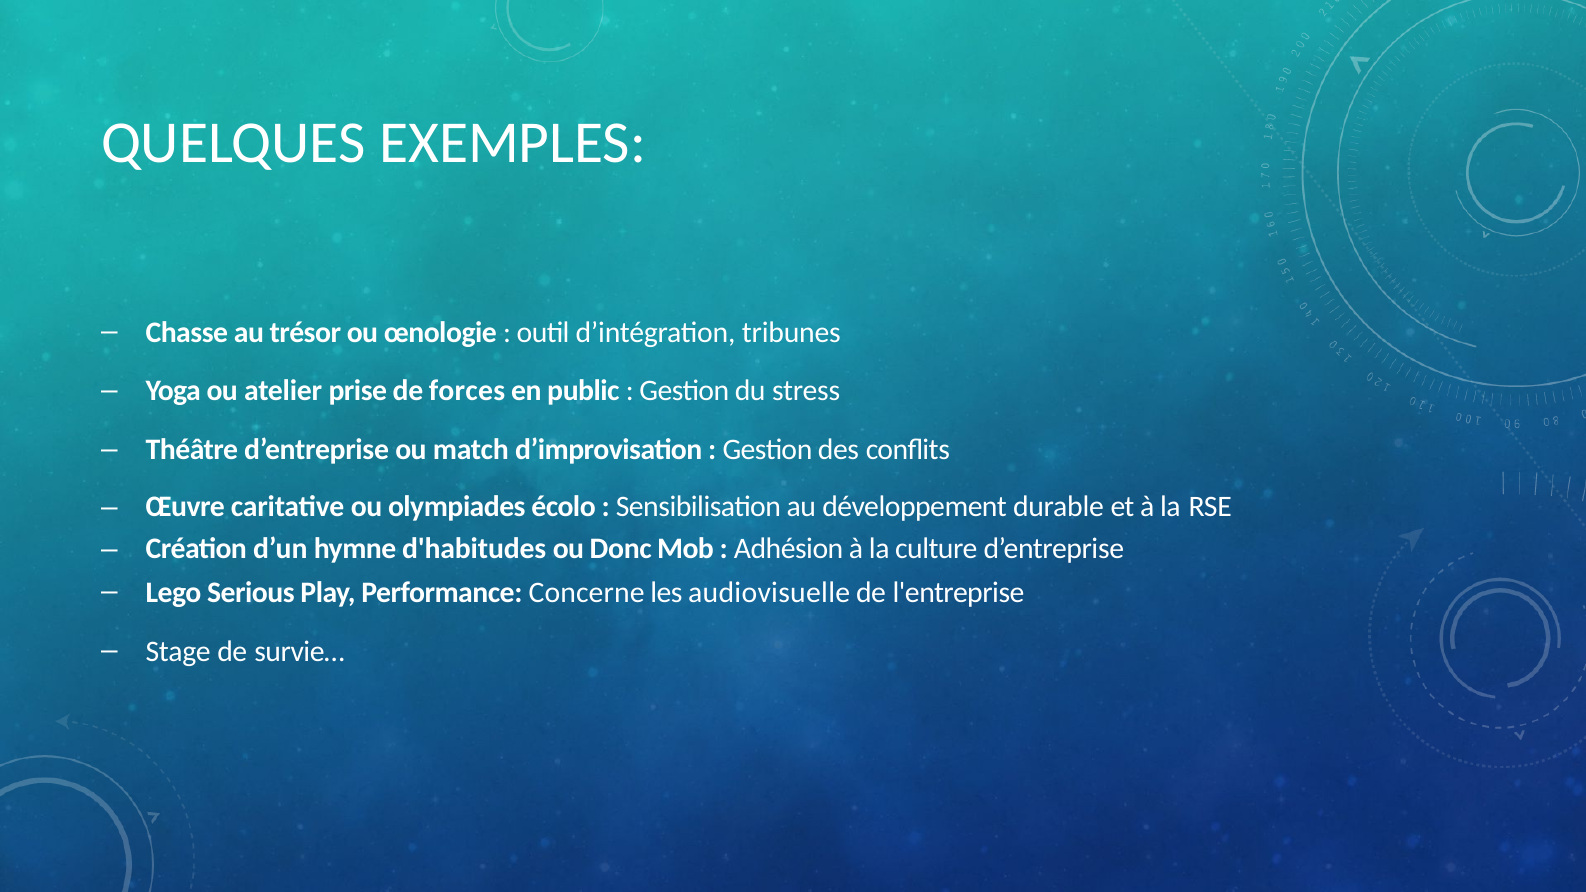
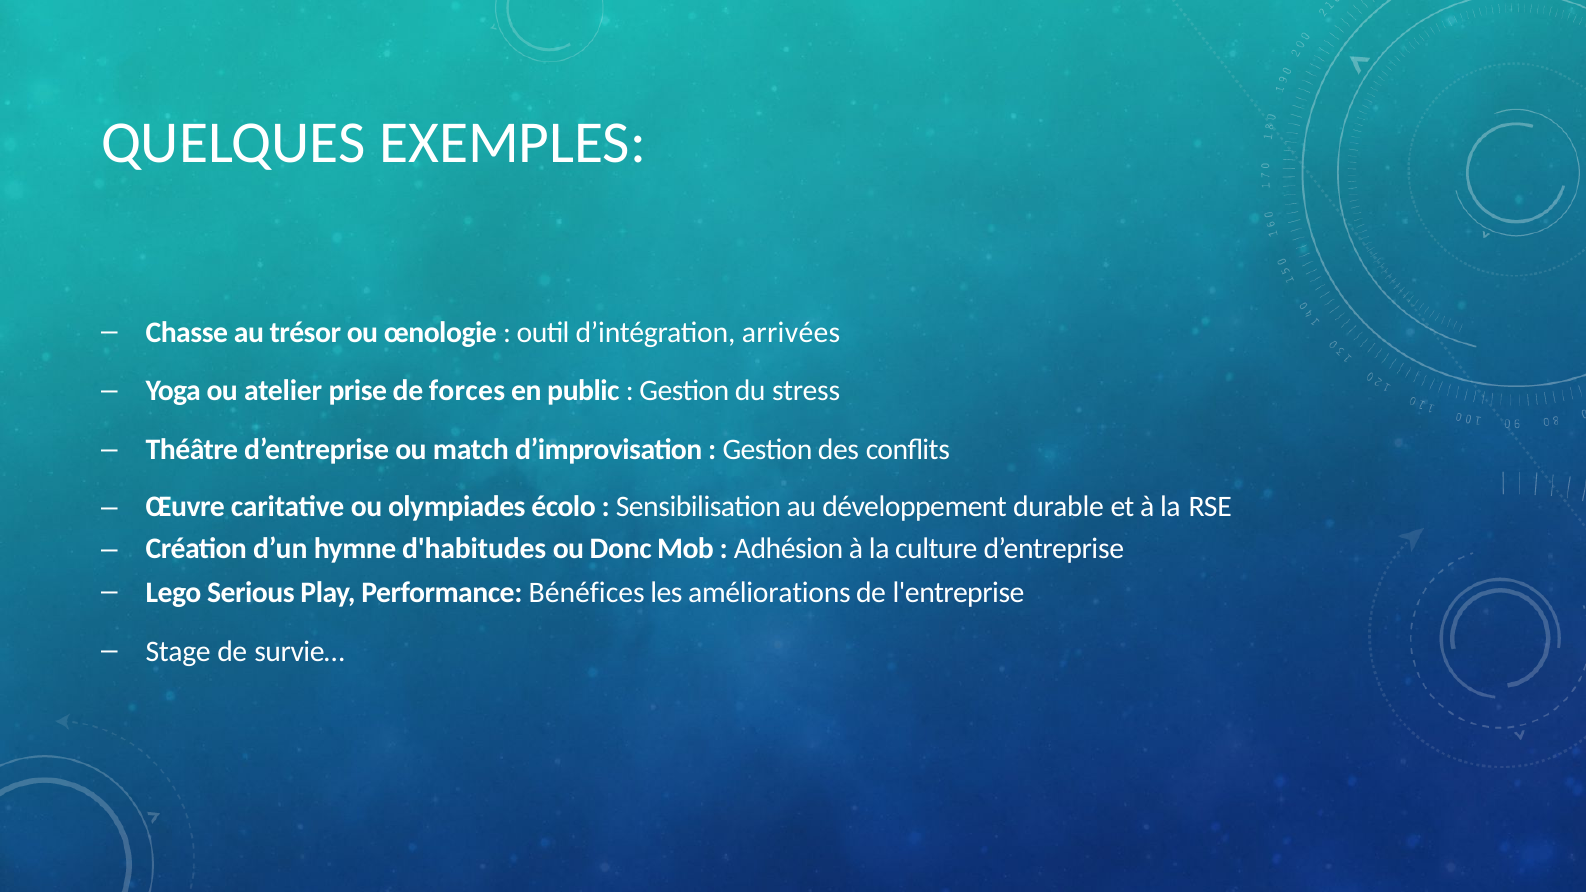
tribunes: tribunes -> arrivées
Concerne: Concerne -> Bénéfices
audiovisuelle: audiovisuelle -> améliorations
